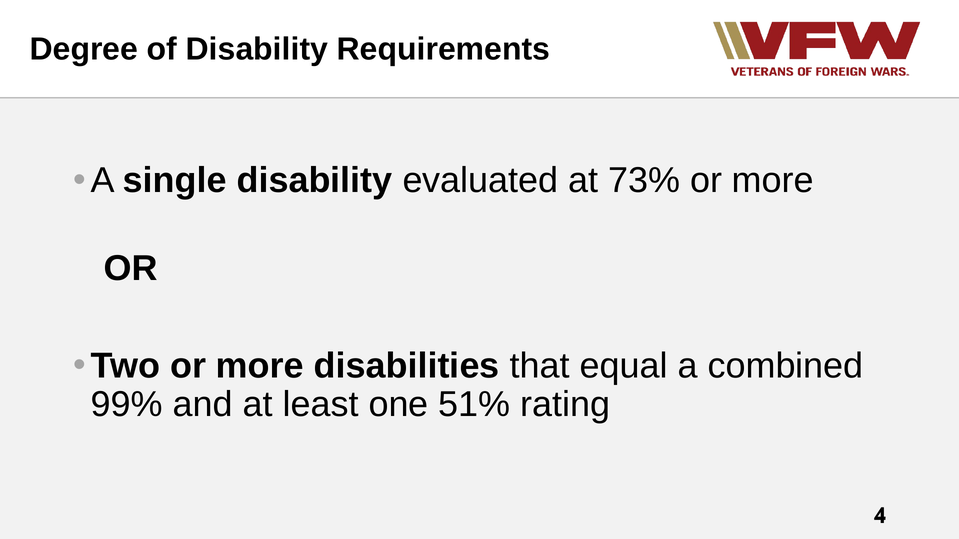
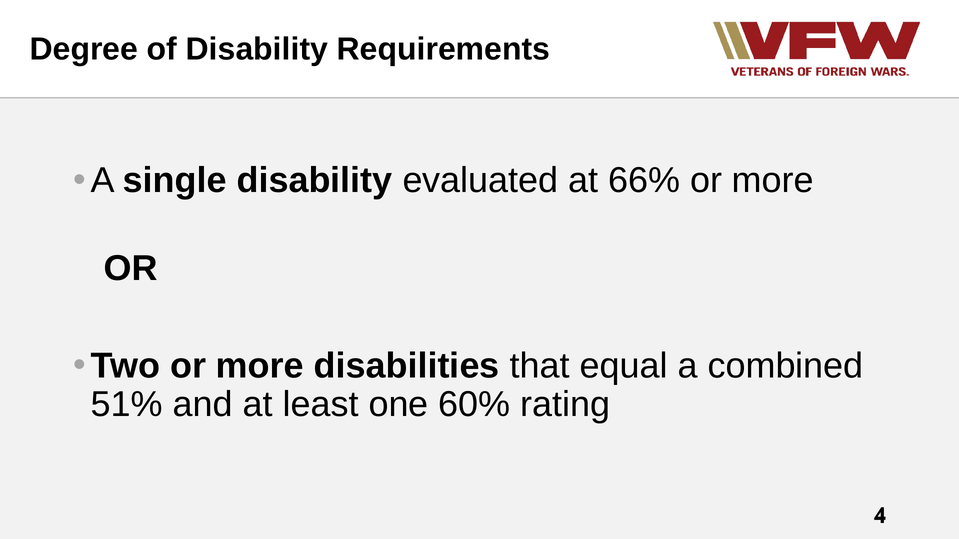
73%: 73% -> 66%
99%: 99% -> 51%
51%: 51% -> 60%
